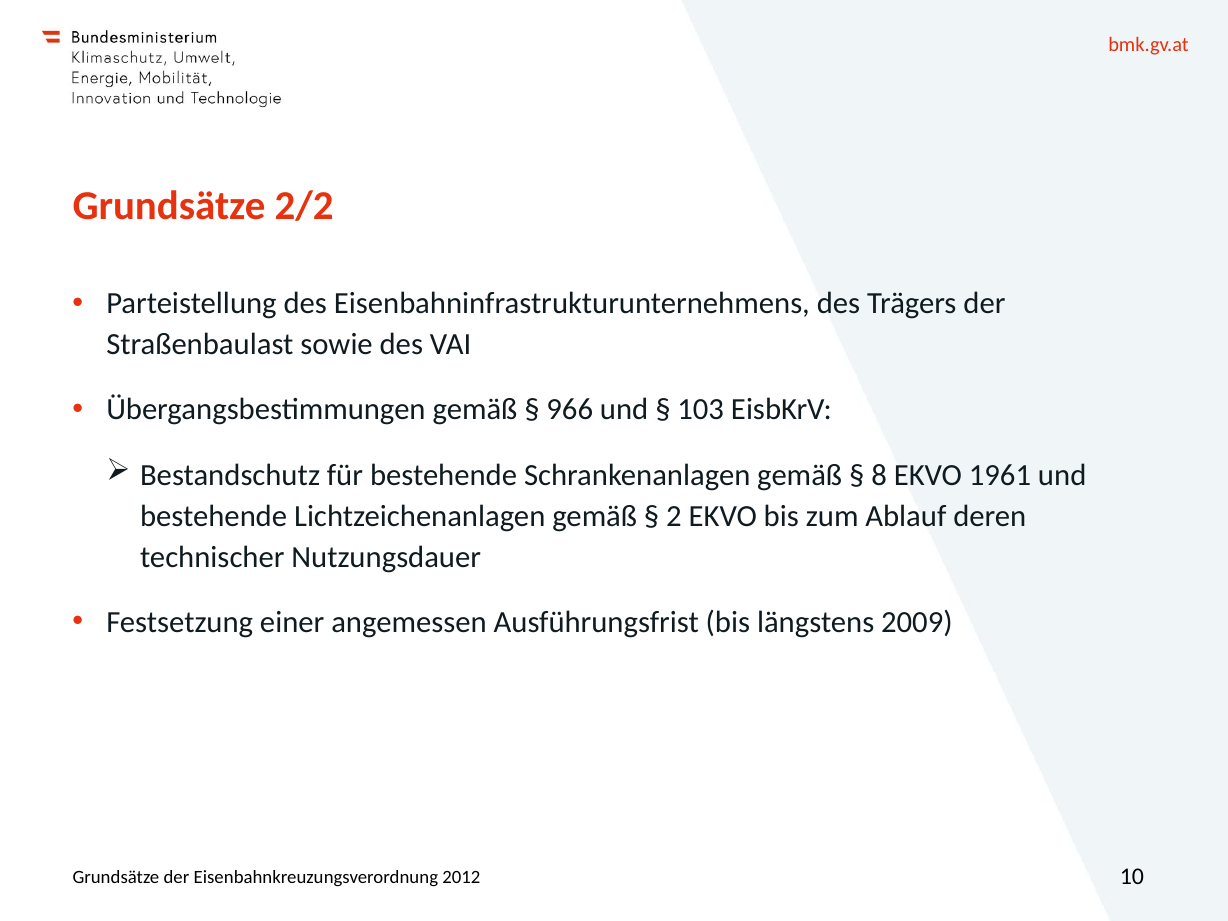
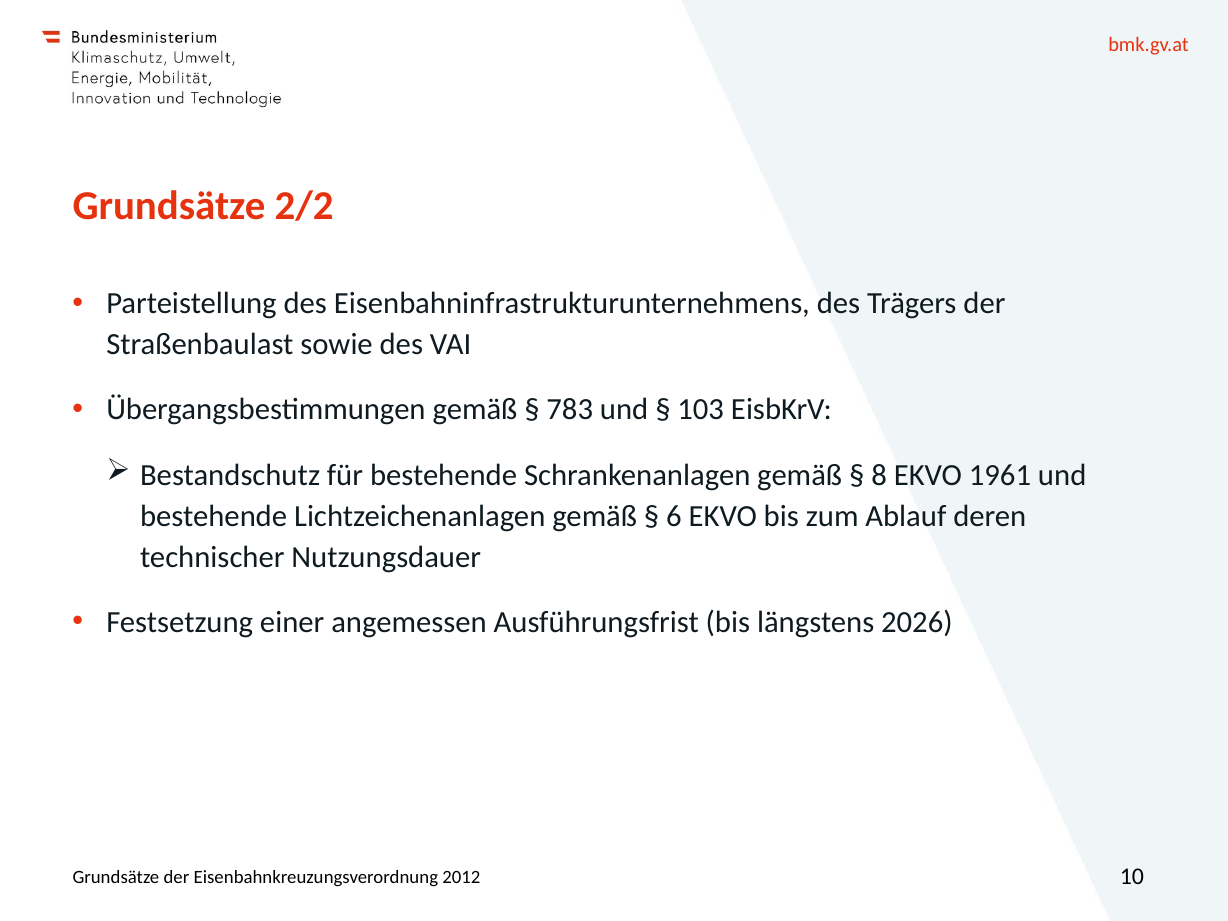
966: 966 -> 783
2: 2 -> 6
2009: 2009 -> 2026
